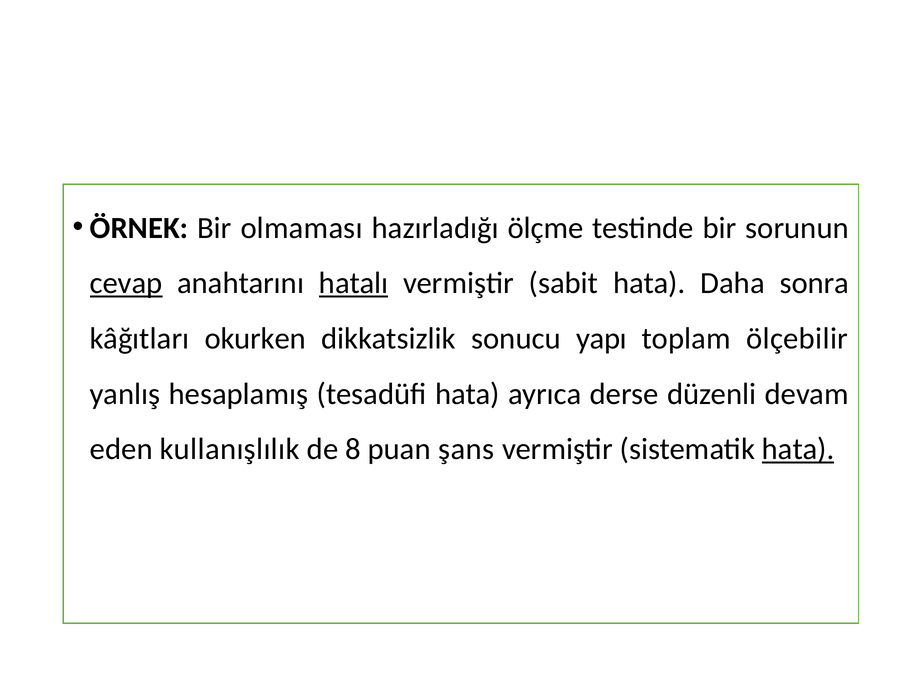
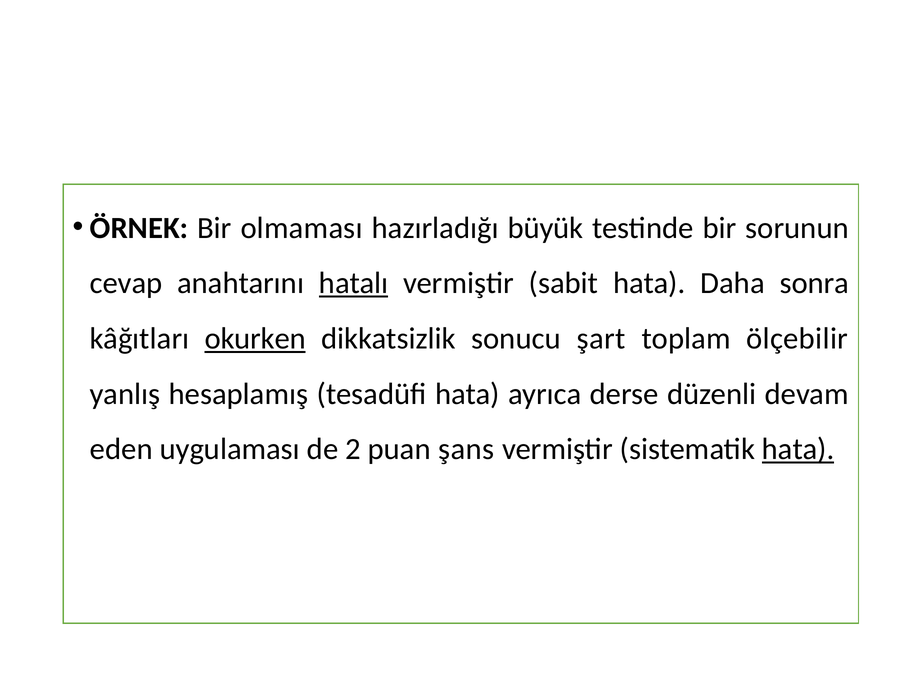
ölçme: ölçme -> büyük
cevap underline: present -> none
okurken underline: none -> present
yapı: yapı -> şart
kullanışlılık: kullanışlılık -> uygulaması
8: 8 -> 2
